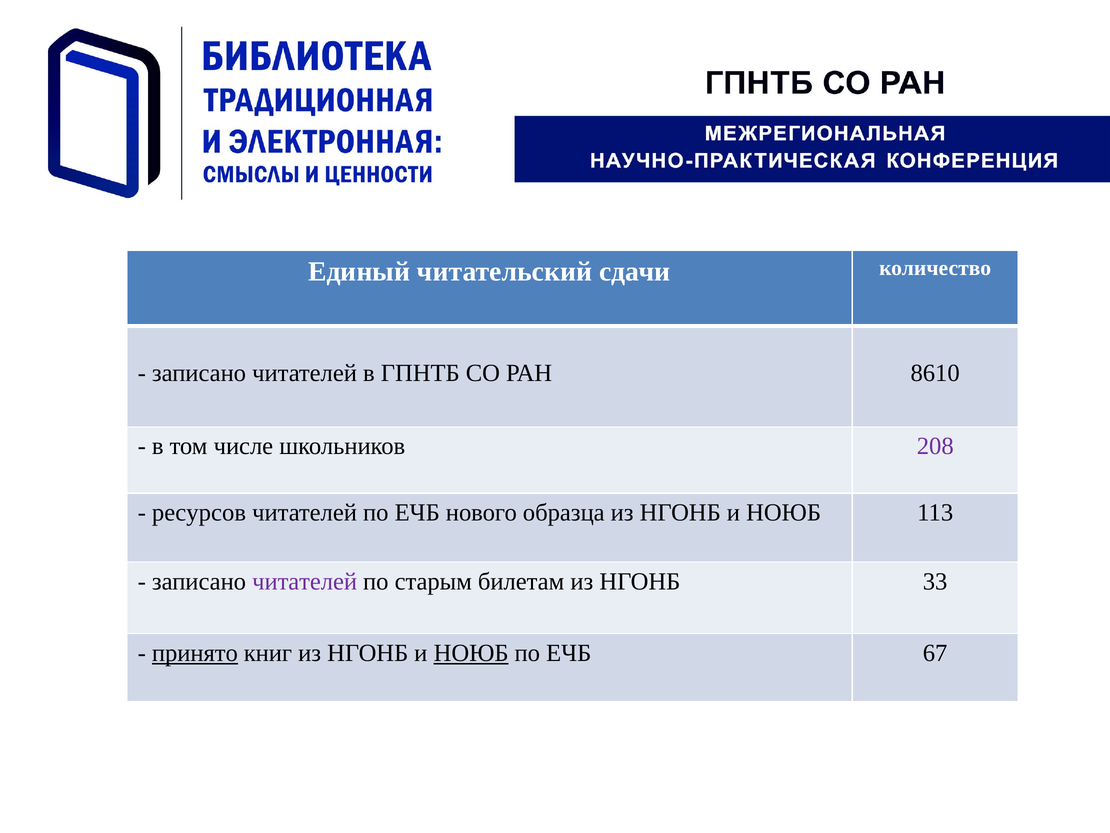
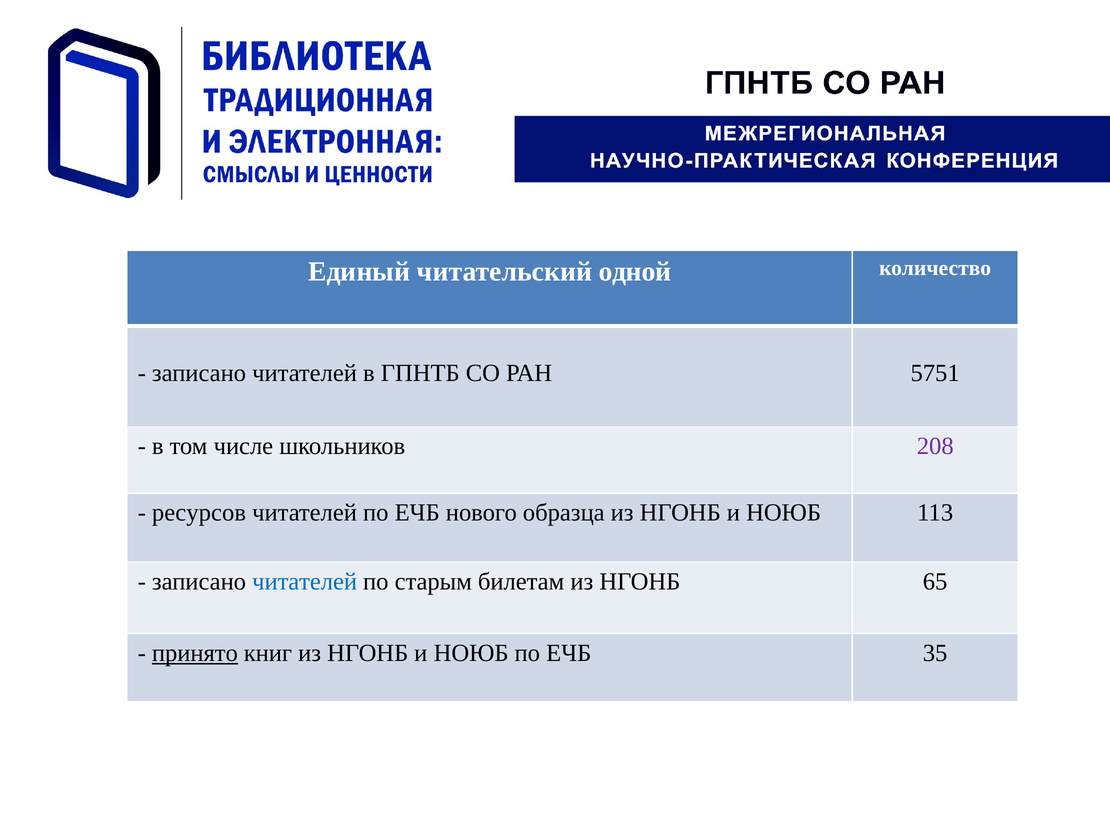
сдачи: сдачи -> одной
8610: 8610 -> 5751
читателей at (305, 581) colour: purple -> blue
33: 33 -> 65
НОЮБ at (471, 653) underline: present -> none
67: 67 -> 35
